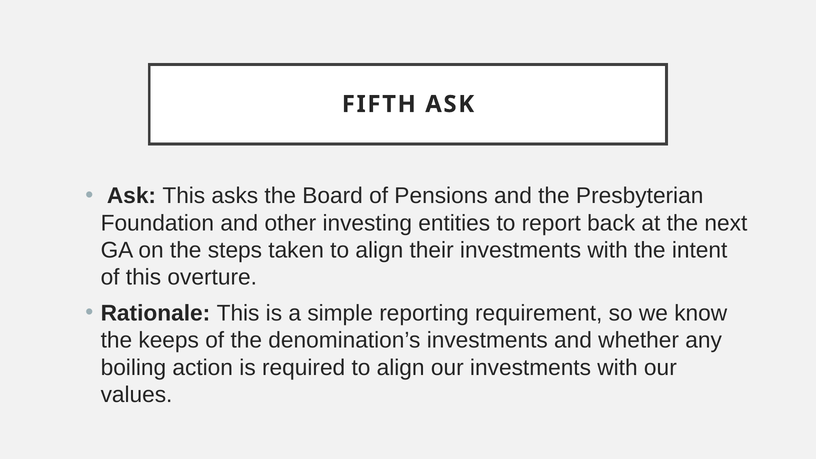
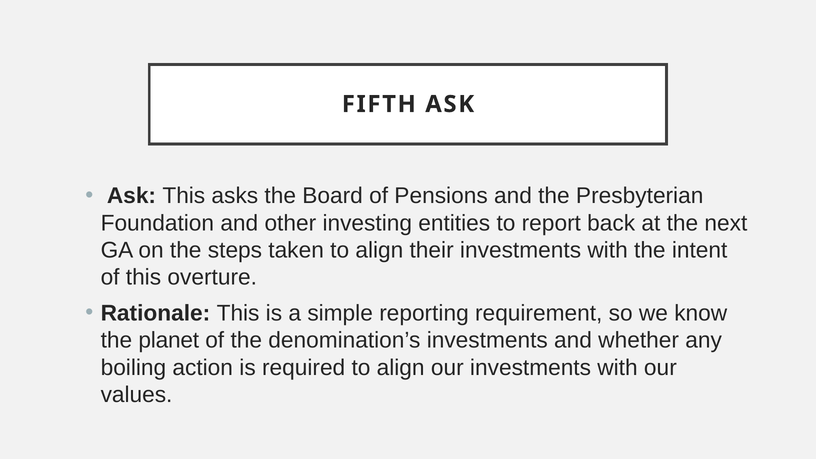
keeps: keeps -> planet
